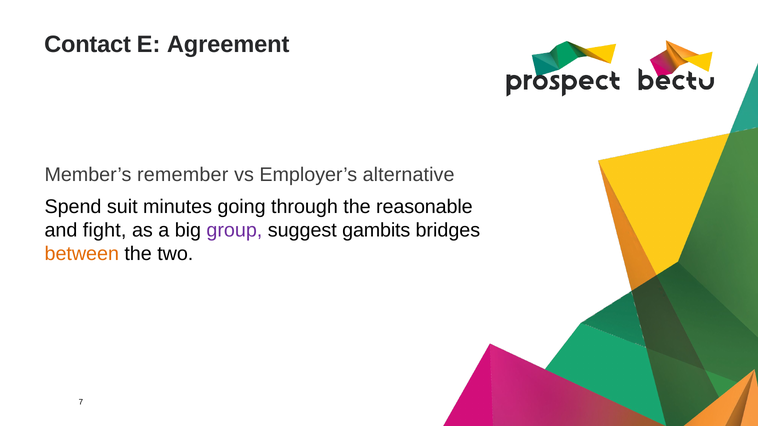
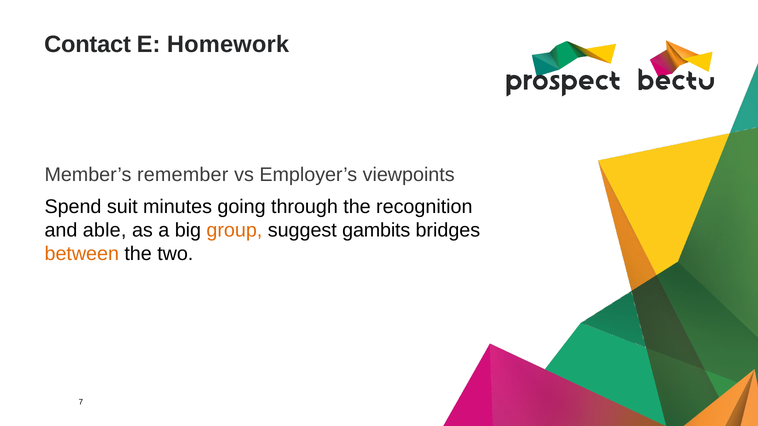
Agreement: Agreement -> Homework
alternative: alternative -> viewpoints
reasonable: reasonable -> recognition
fight: fight -> able
group colour: purple -> orange
